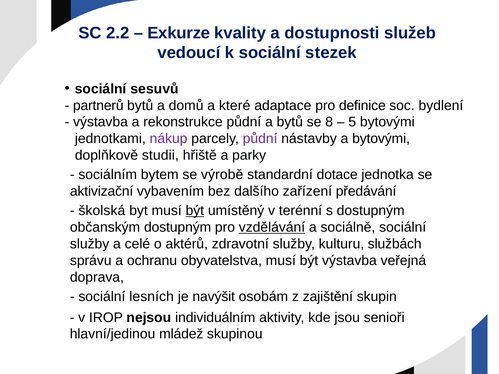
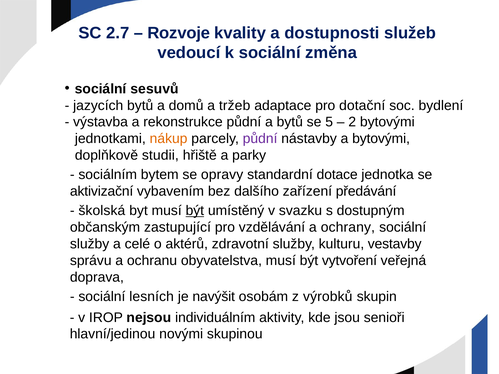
2.2: 2.2 -> 2.7
Exkurze: Exkurze -> Rozvoje
stezek: stezek -> změna
partnerů: partnerů -> jazycích
které: které -> tržeb
definice: definice -> dotační
8: 8 -> 5
5: 5 -> 2
nákup colour: purple -> orange
výrobě: výrobě -> opravy
terénní: terénní -> svazku
občanským dostupným: dostupným -> zastupující
vzdělávání underline: present -> none
sociálně: sociálně -> ochrany
službách: službách -> vestavby
být výstavba: výstavba -> vytvoření
zajištění: zajištění -> výrobků
mládež: mládež -> novými
